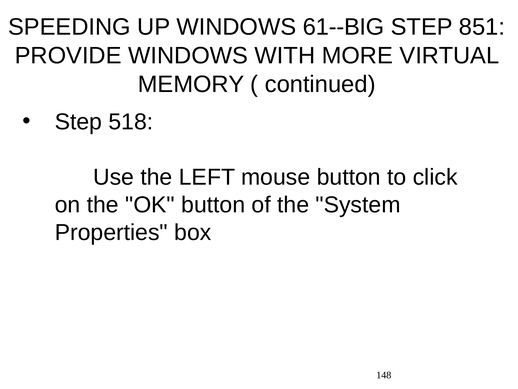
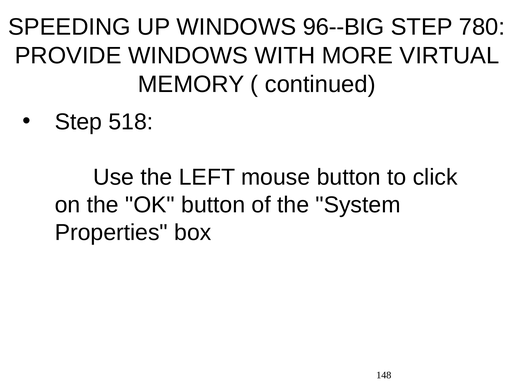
61--BIG: 61--BIG -> 96--BIG
851: 851 -> 780
